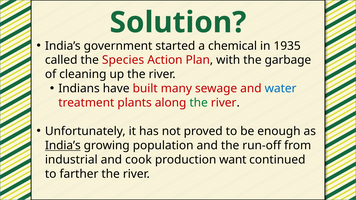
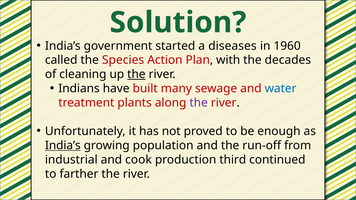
chemical: chemical -> diseases
1935: 1935 -> 1960
garbage: garbage -> decades
the at (136, 74) underline: none -> present
the at (199, 103) colour: green -> purple
want: want -> third
